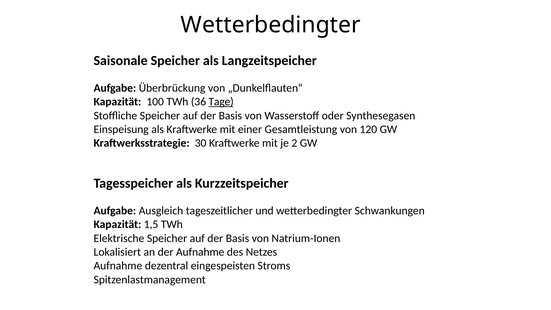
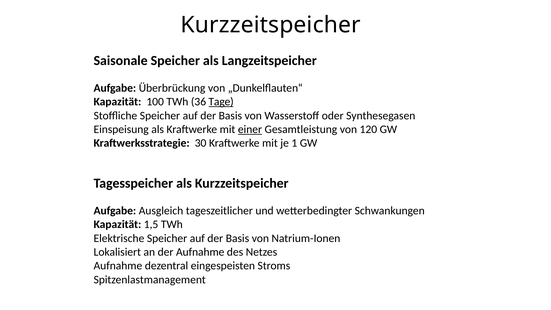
Wetterbedingter at (271, 25): Wetterbedingter -> Kurzzeitspeicher
einer underline: none -> present
2: 2 -> 1
